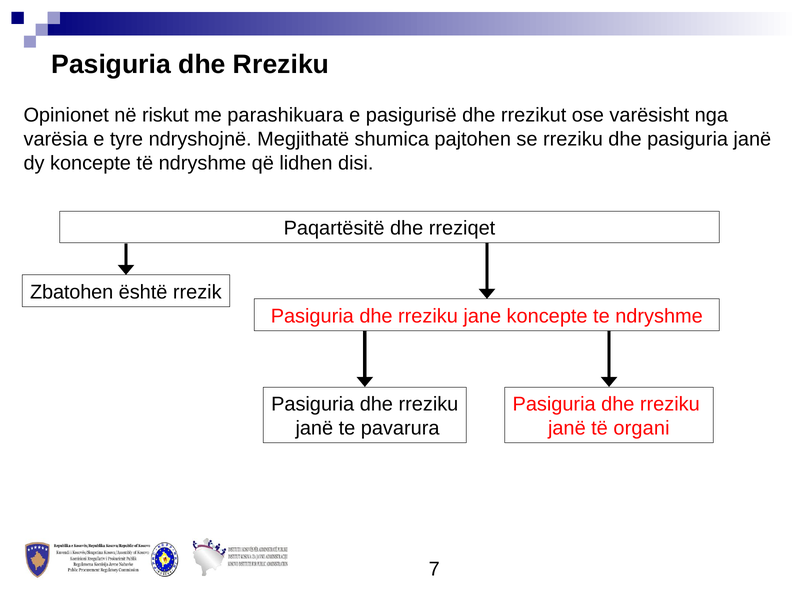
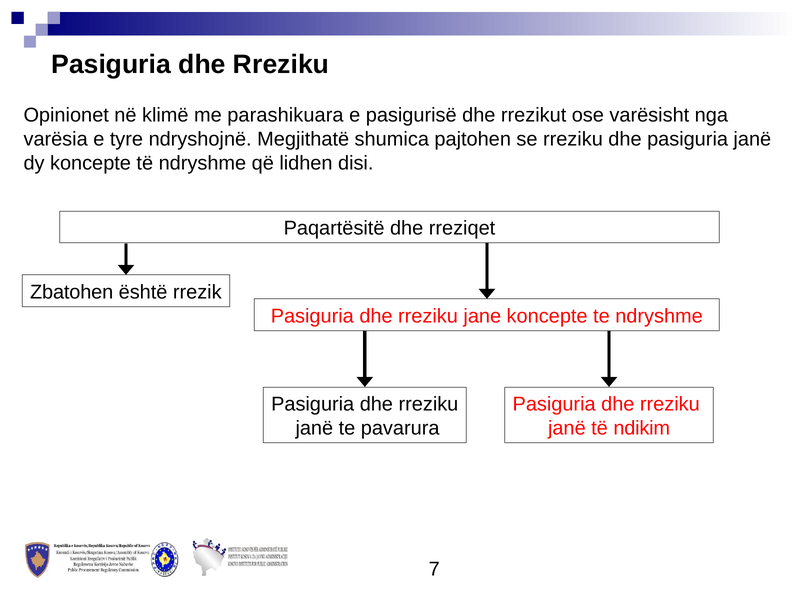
riskut: riskut -> klimë
organi: organi -> ndikim
